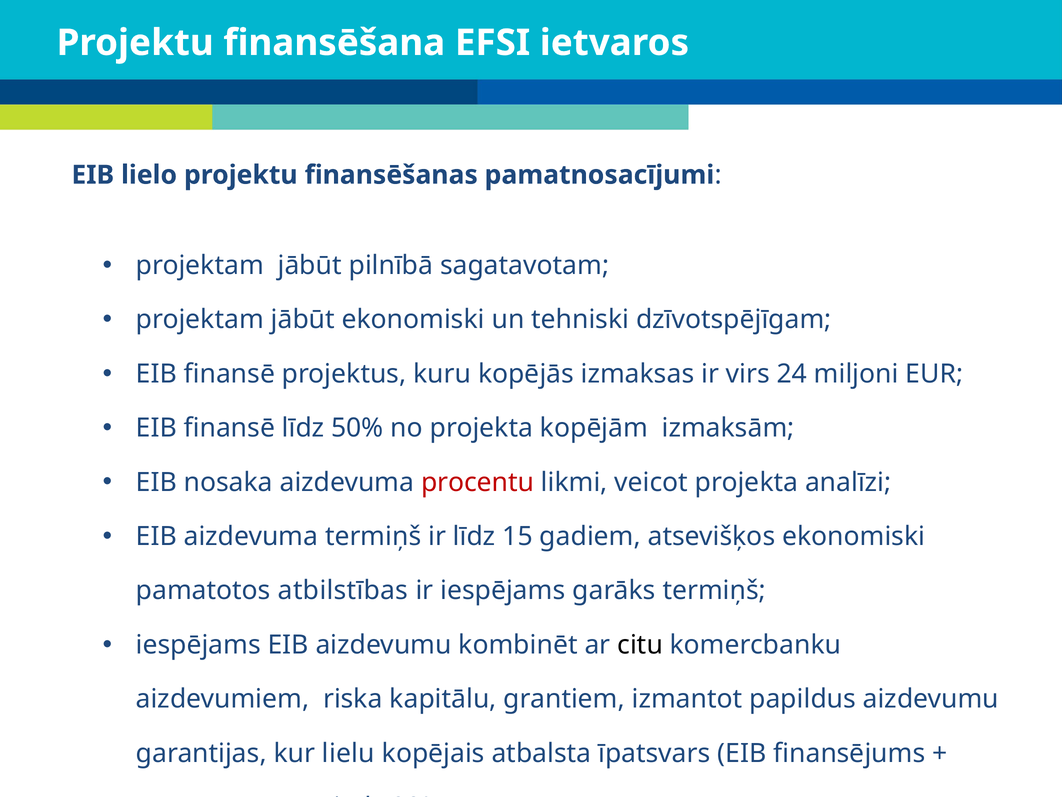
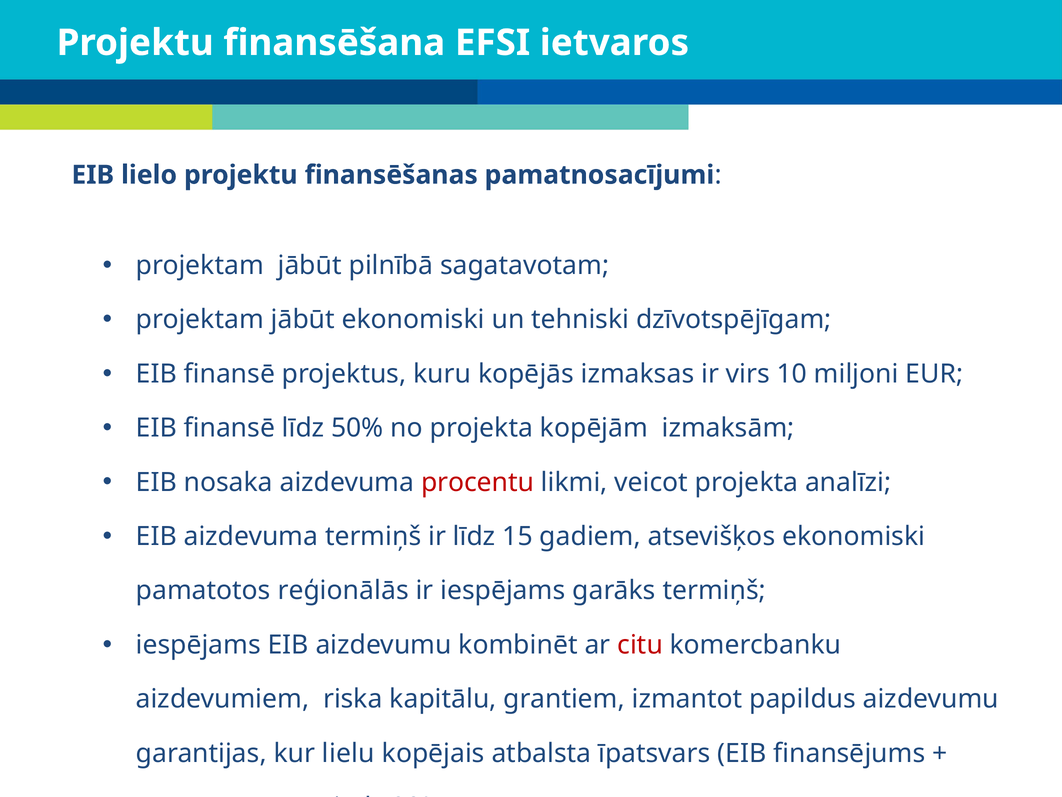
24: 24 -> 10
atbilstības: atbilstības -> reģionālās
citu colour: black -> red
